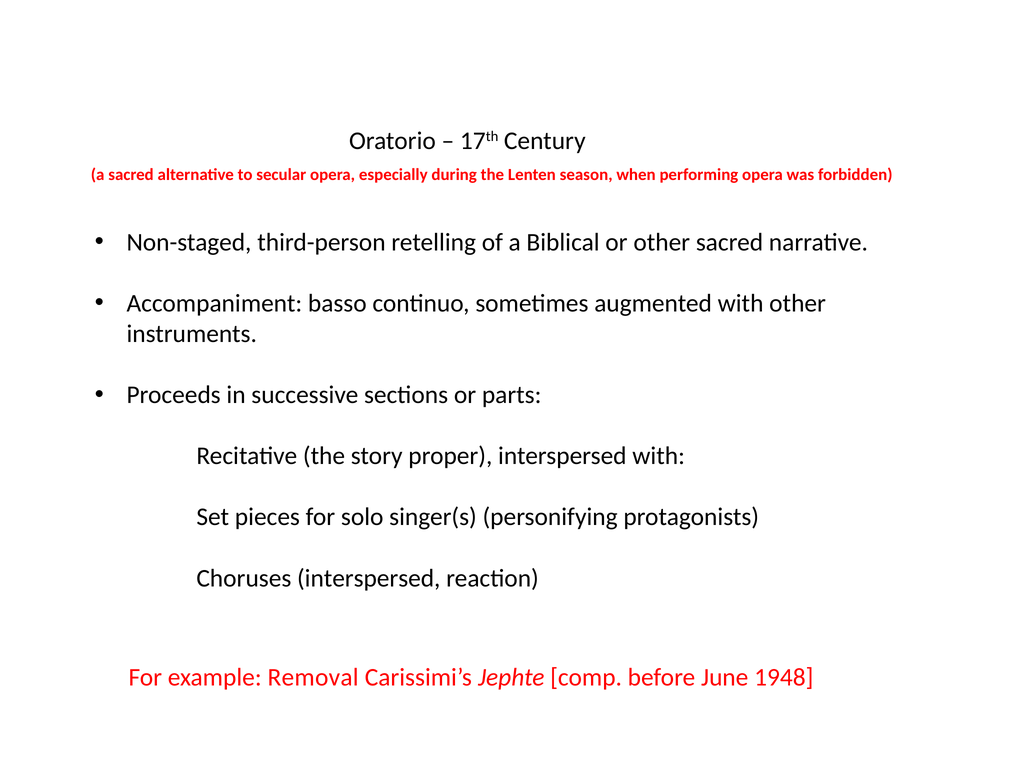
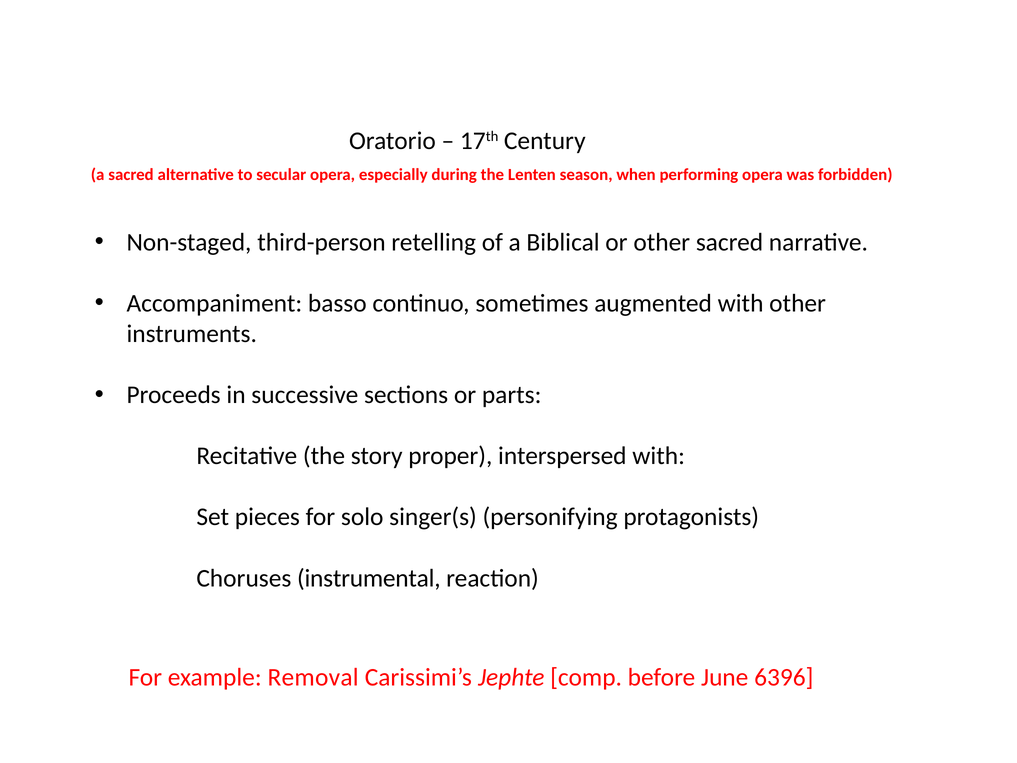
Choruses interspersed: interspersed -> instrumental
1948: 1948 -> 6396
